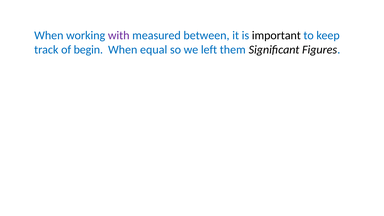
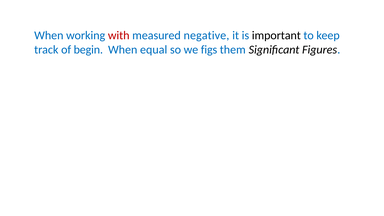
with colour: purple -> red
between: between -> negative
left: left -> figs
